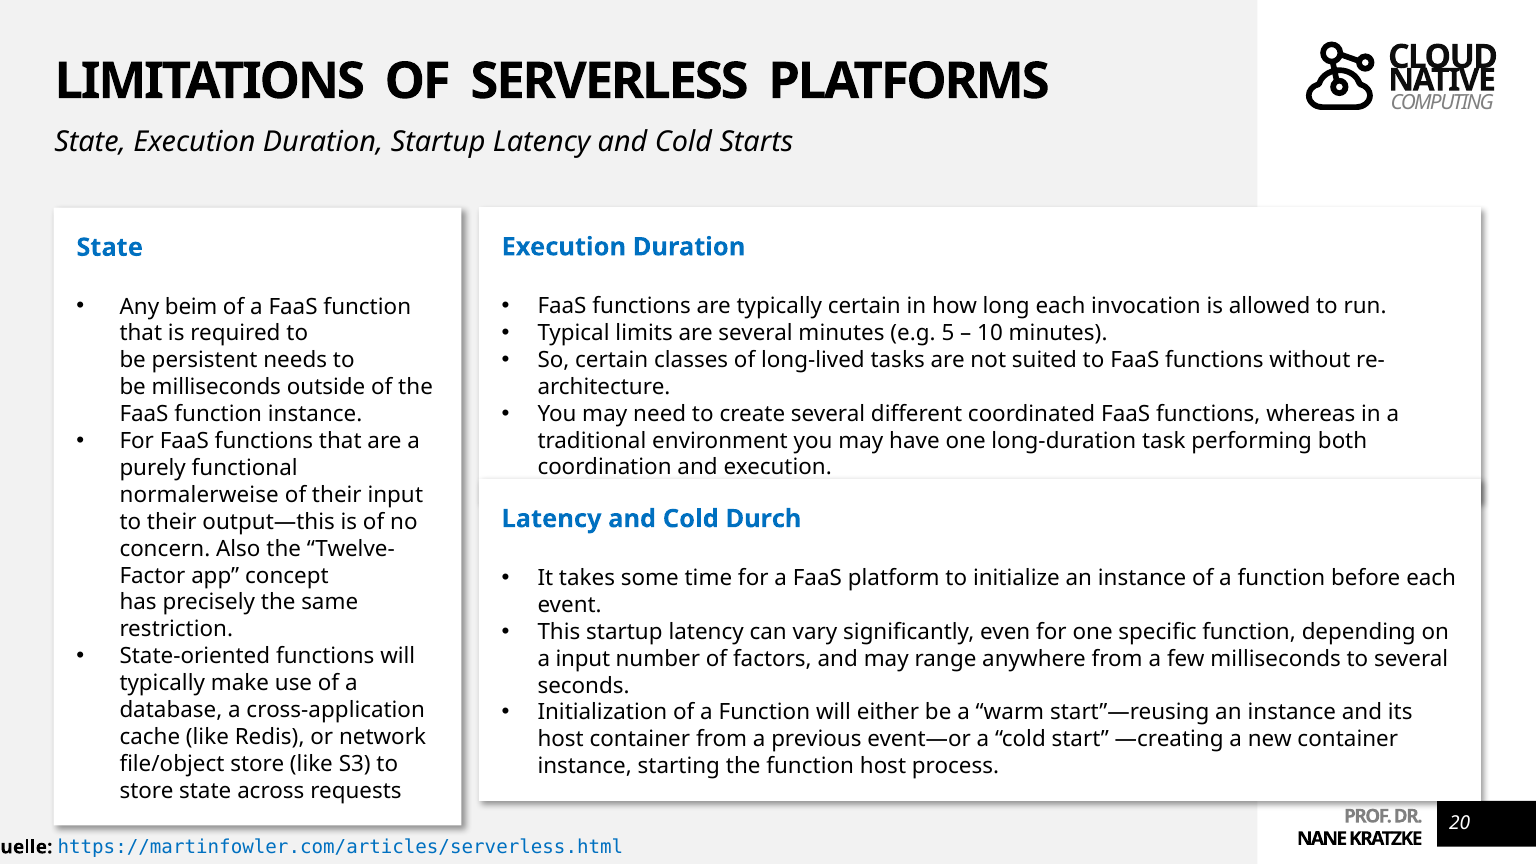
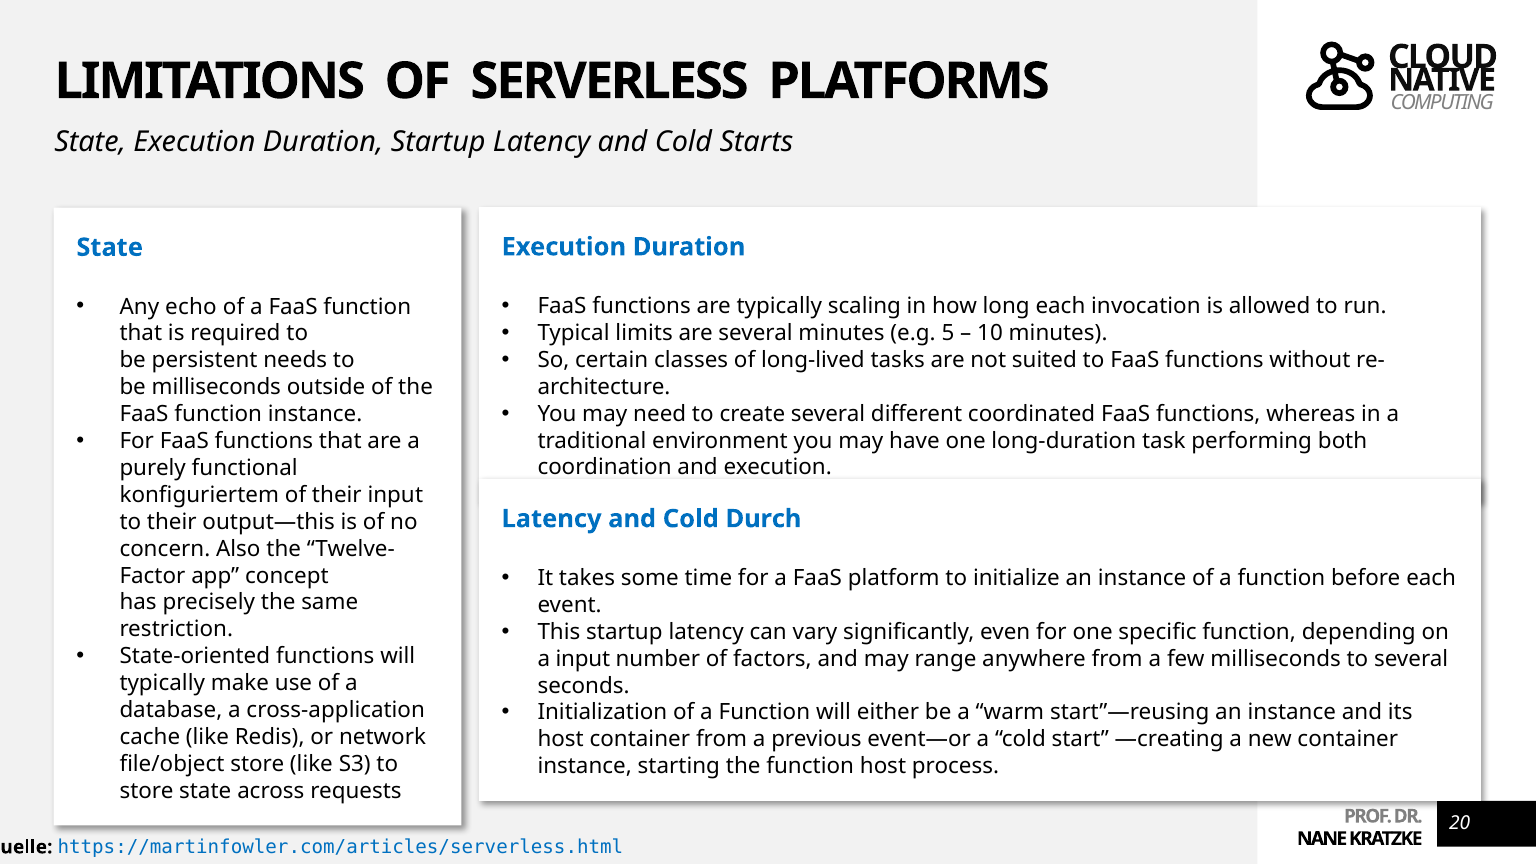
typically certain: certain -> scaling
beim: beim -> echo
normalerweise: normalerweise -> konfiguriertem
